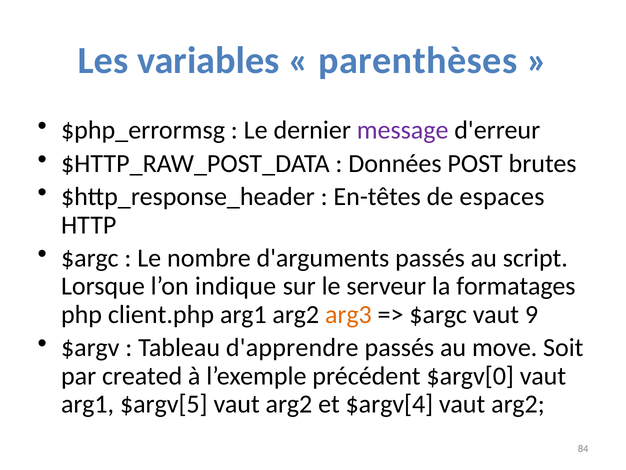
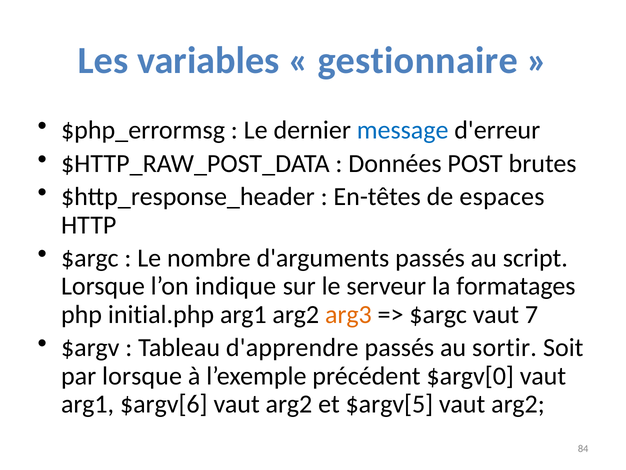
parenthèses: parenthèses -> gestionnaire
message colour: purple -> blue
client.php: client.php -> initial.php
9: 9 -> 7
move: move -> sortir
par created: created -> lorsque
$argv[5: $argv[5 -> $argv[6
$argv[4: $argv[4 -> $argv[5
